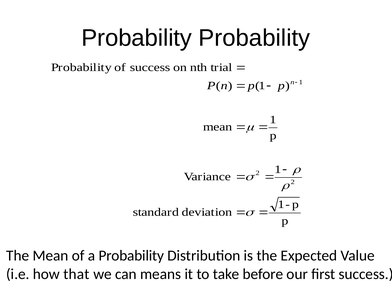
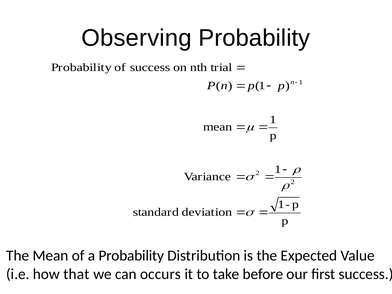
Probability at (137, 38): Probability -> Observing
means: means -> occurs
